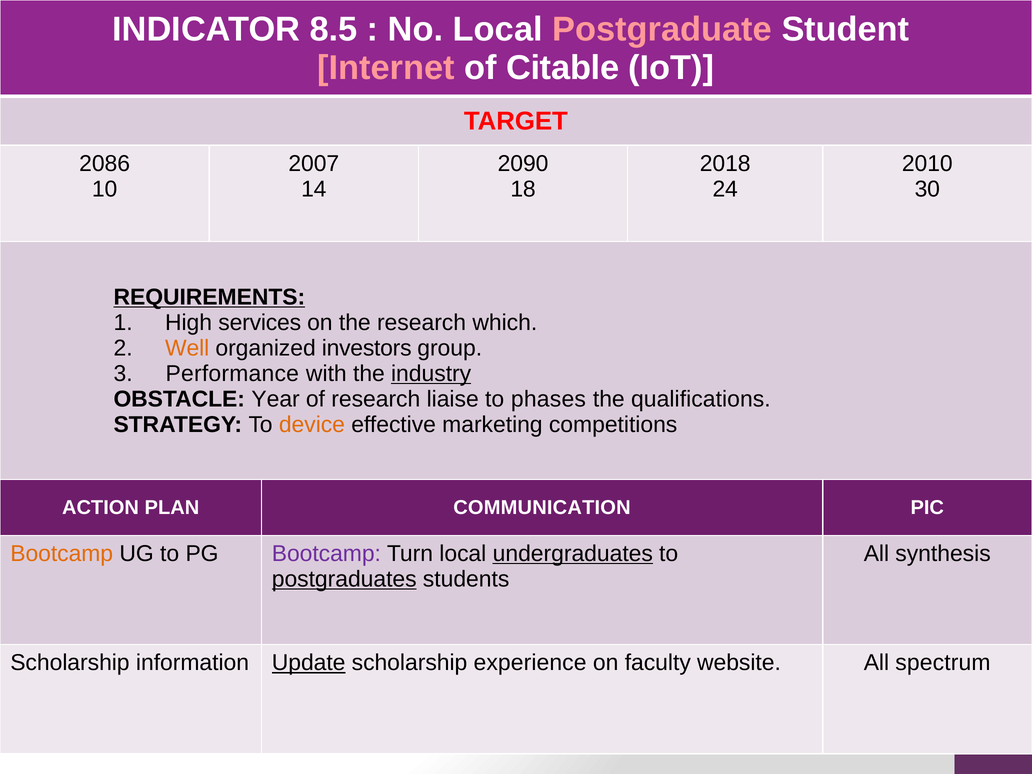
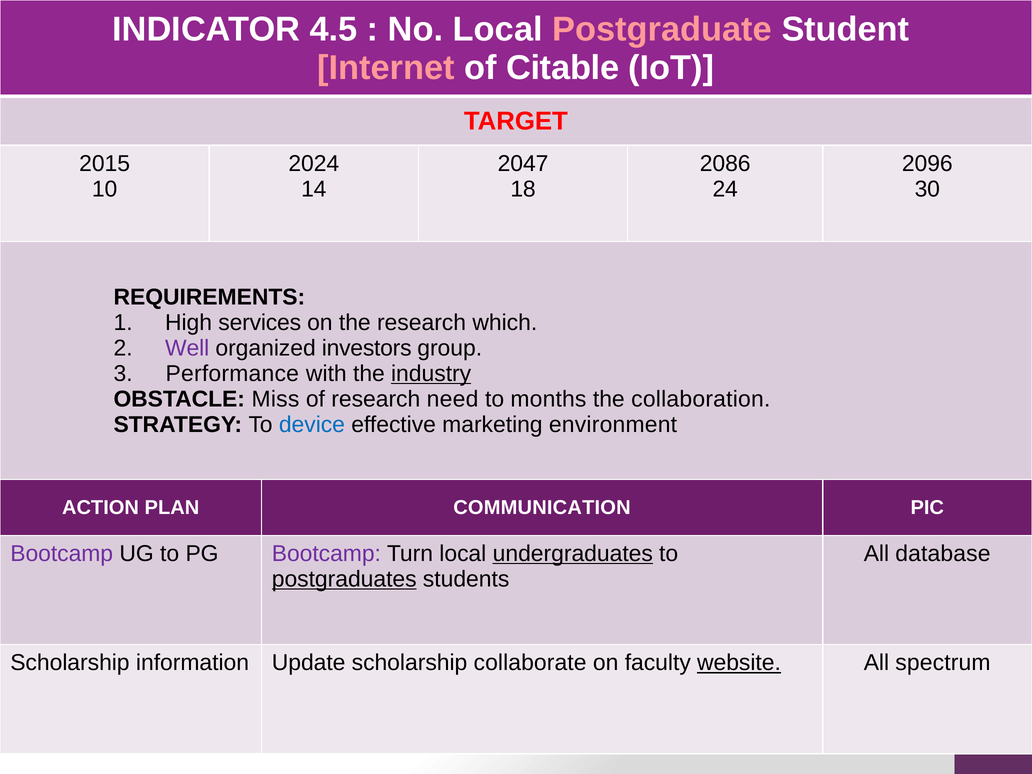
8.5: 8.5 -> 4.5
2086: 2086 -> 2015
2007: 2007 -> 2024
2090: 2090 -> 2047
2018: 2018 -> 2086
2010: 2010 -> 2096
REQUIREMENTS underline: present -> none
Well colour: orange -> purple
Year: Year -> Miss
liaise: liaise -> need
phases: phases -> months
qualifications: qualifications -> collaboration
device colour: orange -> blue
competitions: competitions -> environment
Bootcamp at (62, 554) colour: orange -> purple
synthesis: synthesis -> database
Update underline: present -> none
experience: experience -> collaborate
website underline: none -> present
